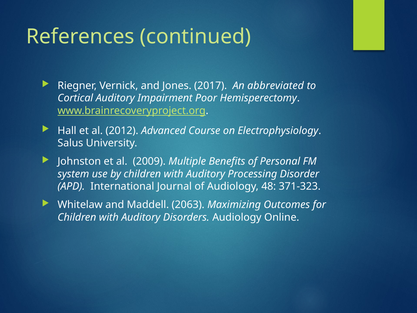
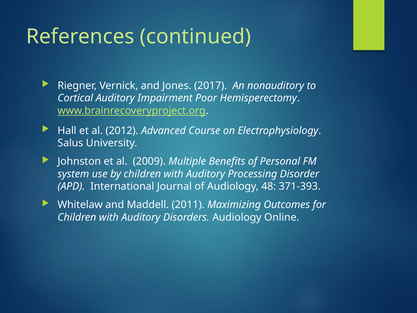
abbreviated: abbreviated -> nonauditory
371-323: 371-323 -> 371-393
2063: 2063 -> 2011
